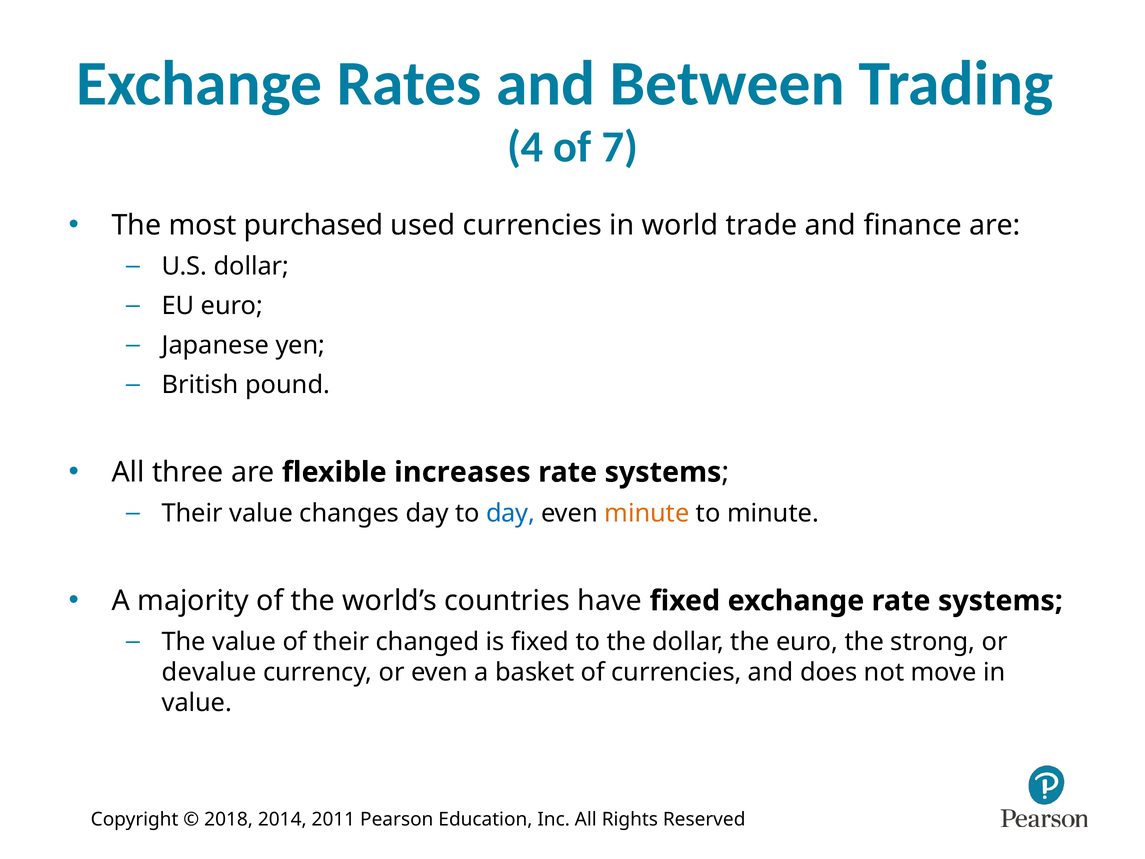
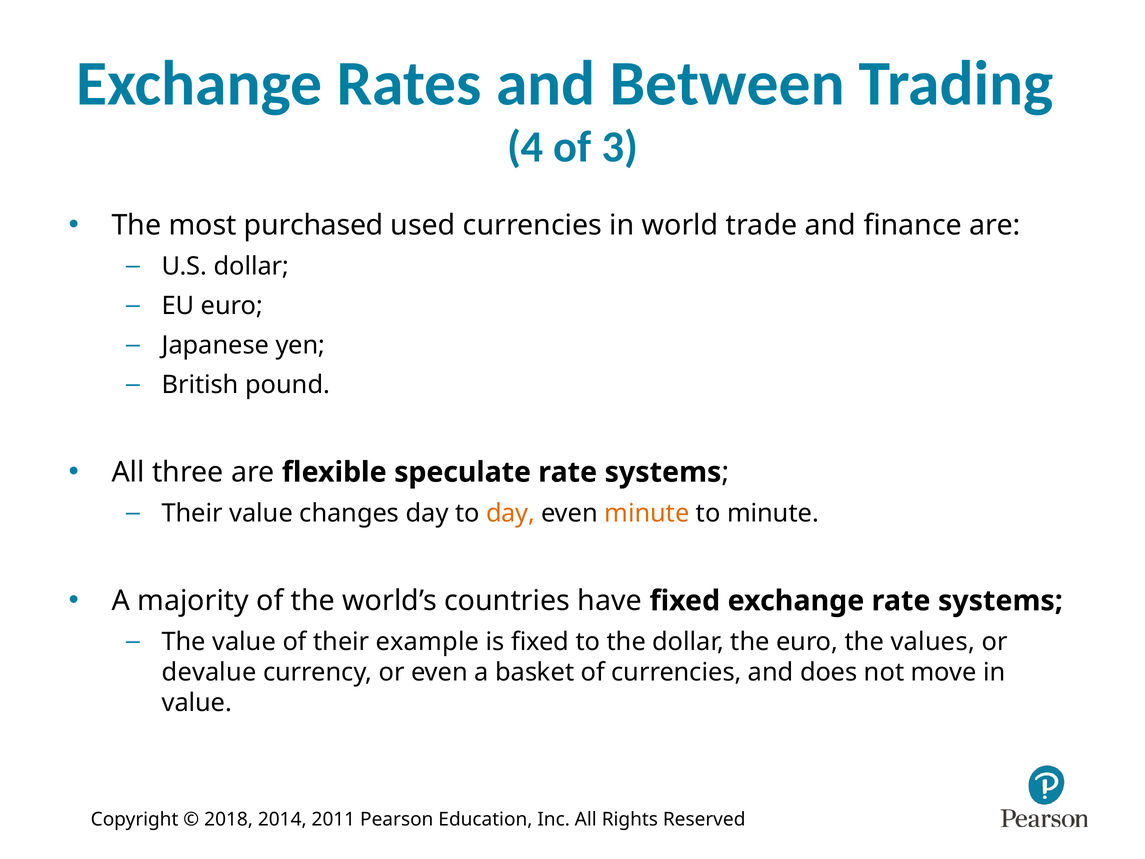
7: 7 -> 3
increases: increases -> speculate
day at (510, 513) colour: blue -> orange
changed: changed -> example
strong: strong -> values
